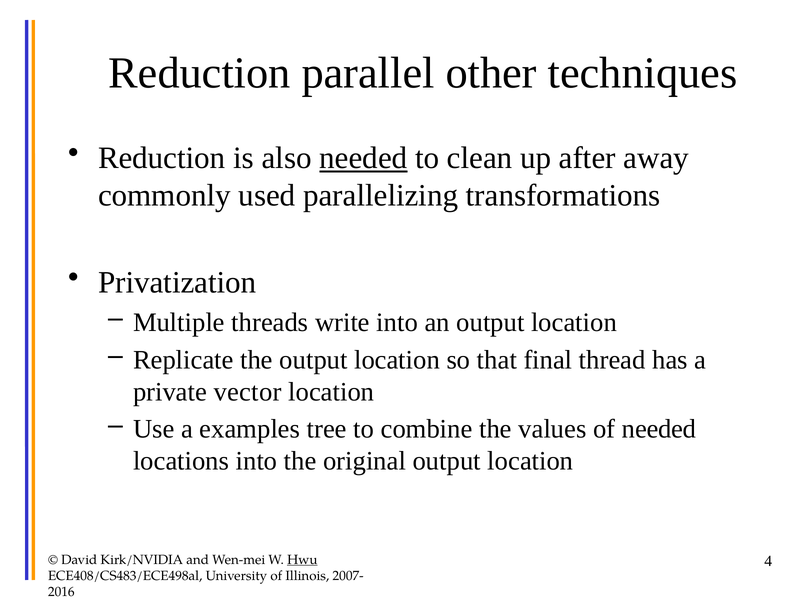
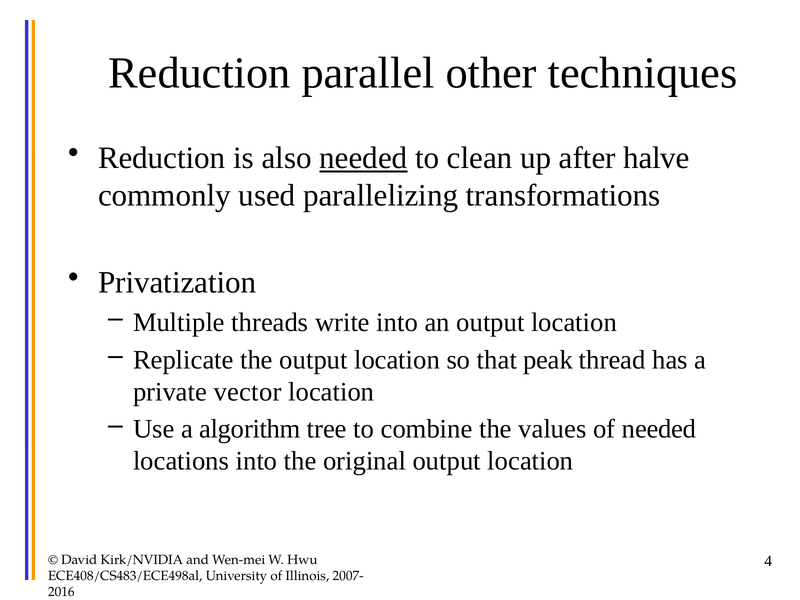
away: away -> halve
final: final -> peak
examples: examples -> algorithm
Hwu underline: present -> none
